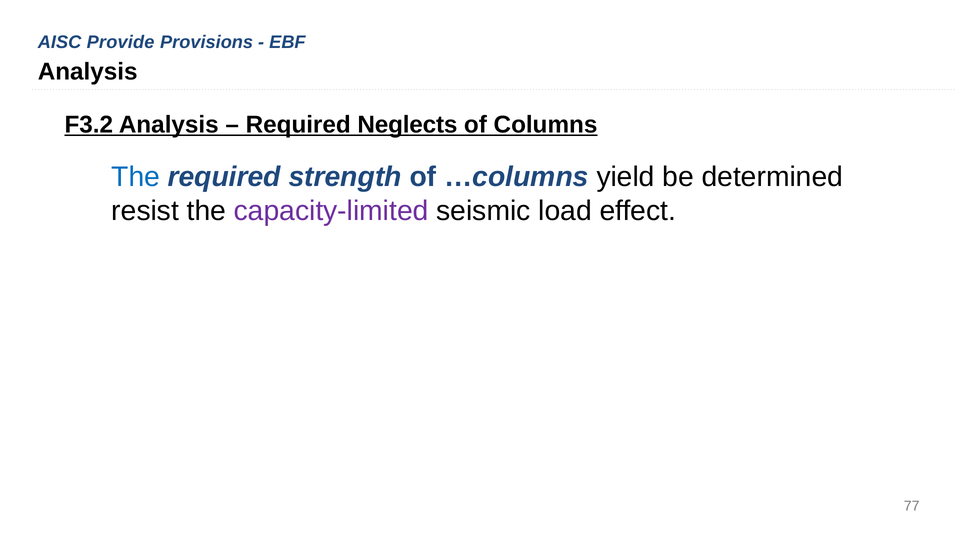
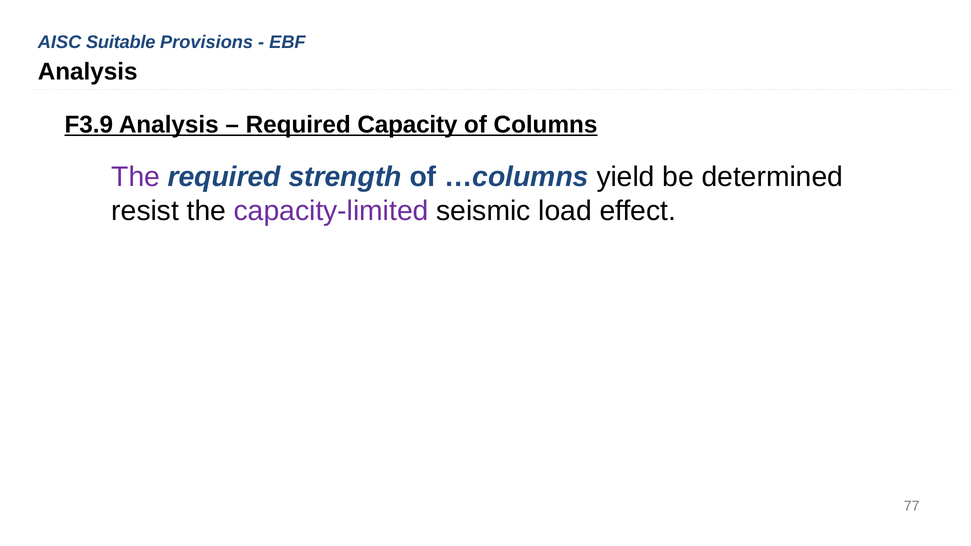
Provide: Provide -> Suitable
F3.2: F3.2 -> F3.9
Neglects: Neglects -> Capacity
The at (136, 177) colour: blue -> purple
